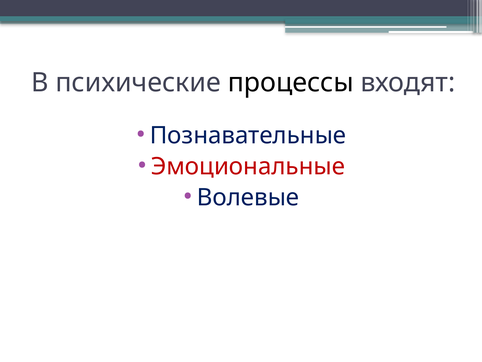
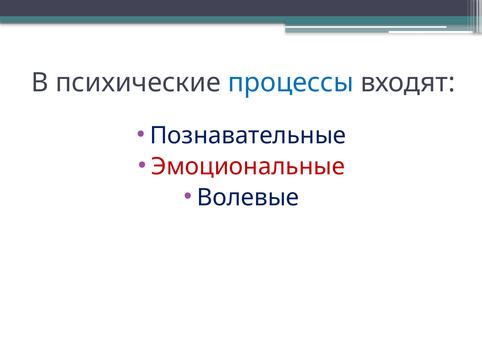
процессы colour: black -> blue
